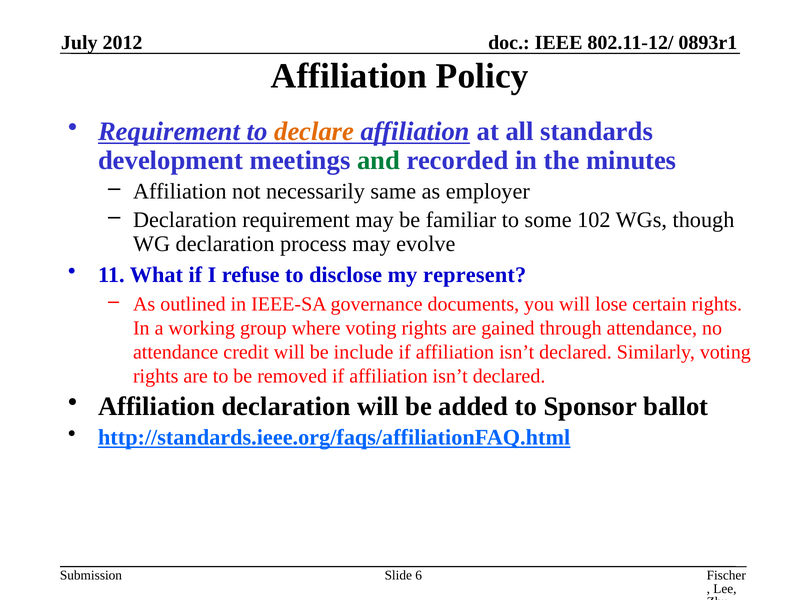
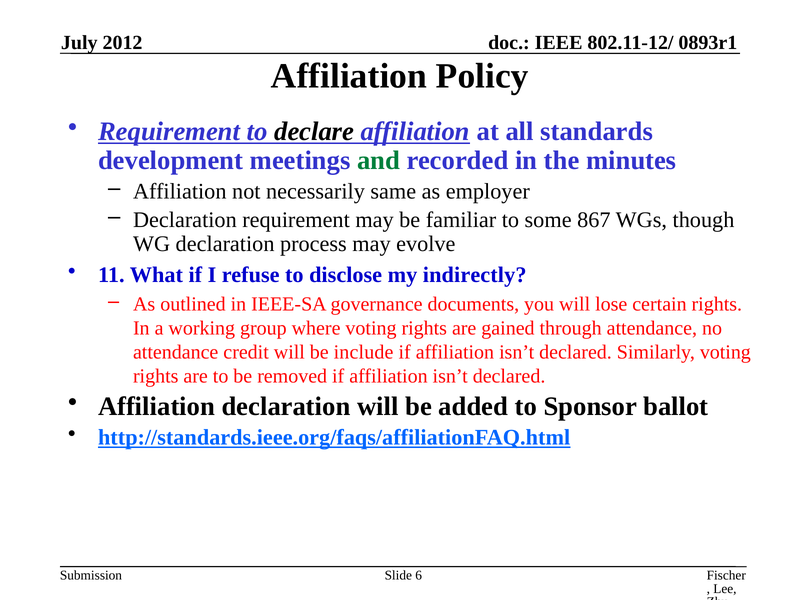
declare colour: orange -> black
102: 102 -> 867
represent: represent -> indirectly
